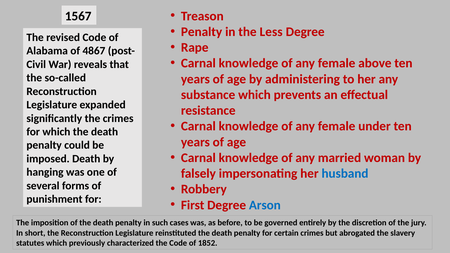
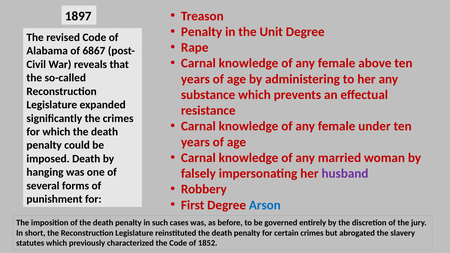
1567: 1567 -> 1897
Less: Less -> Unit
4867: 4867 -> 6867
husband colour: blue -> purple
